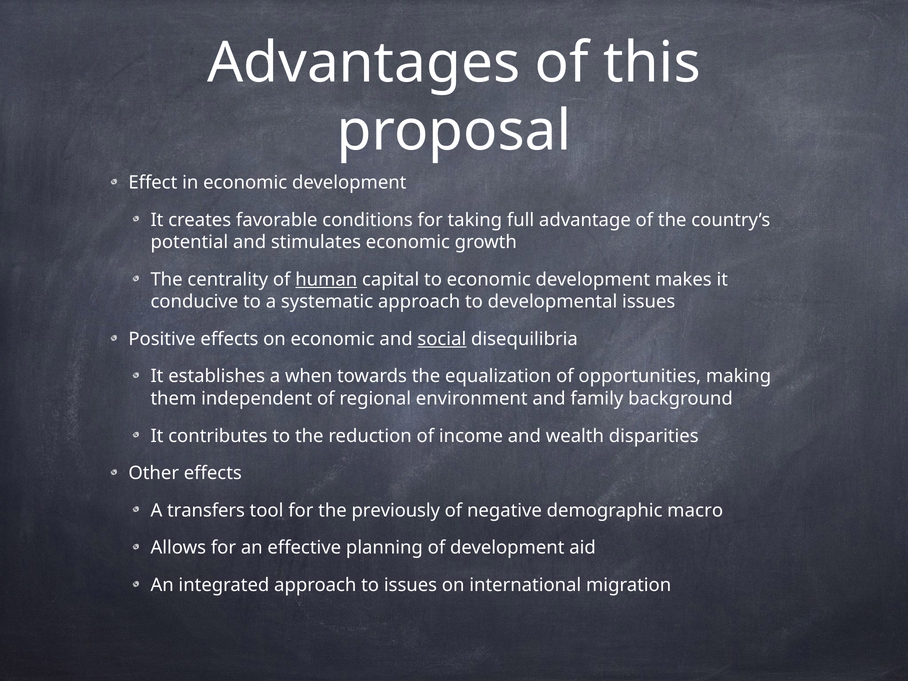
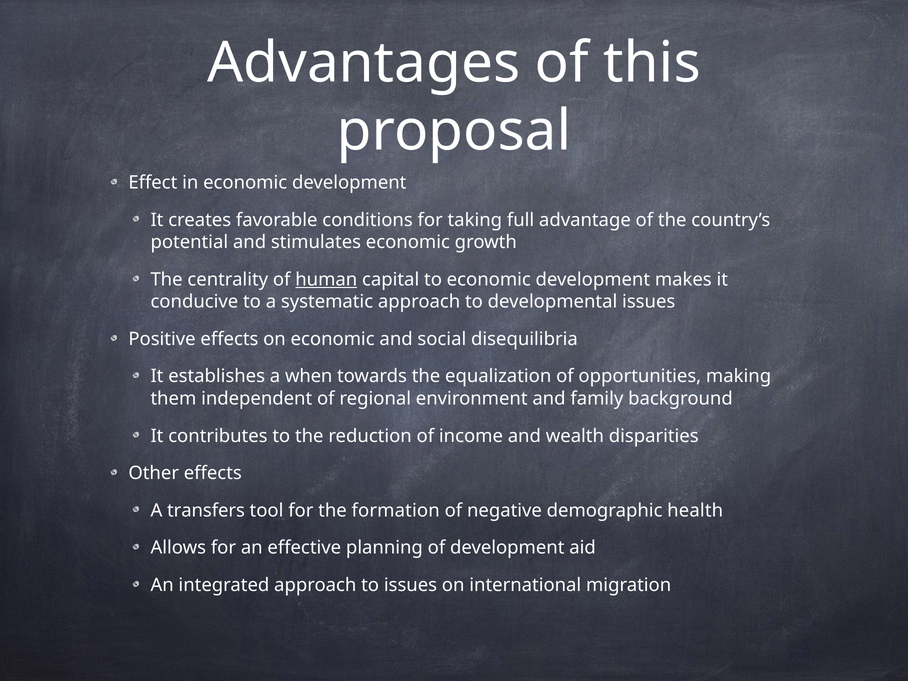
social underline: present -> none
previously: previously -> formation
macro: macro -> health
